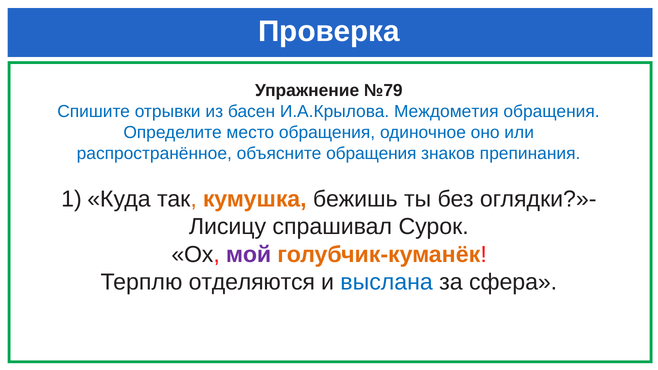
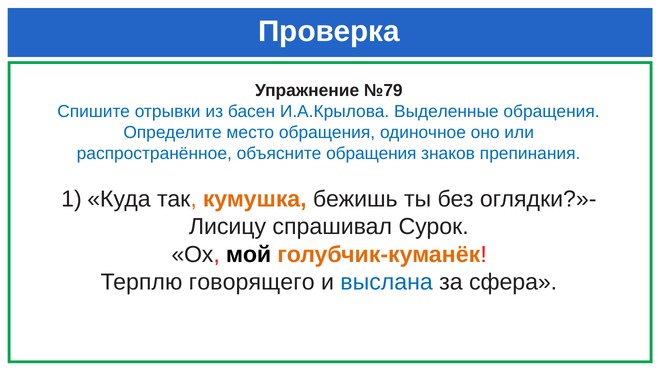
Междометия: Междометия -> Выделенные
мой colour: purple -> black
отделяются: отделяются -> говорящего
